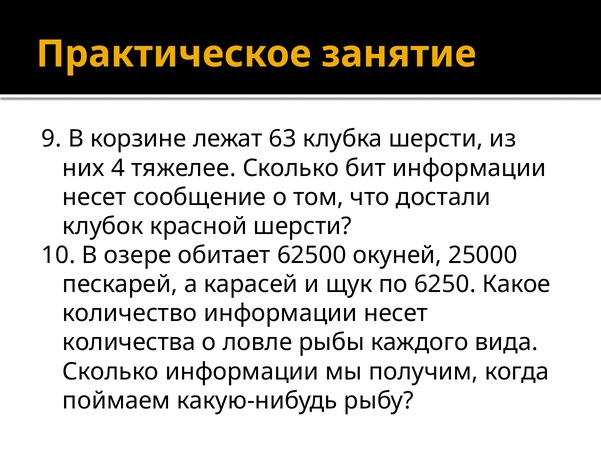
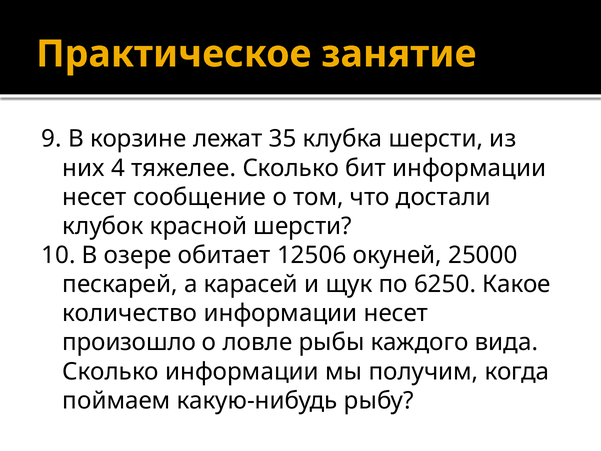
63: 63 -> 35
62500: 62500 -> 12506
количества: количества -> произошло
